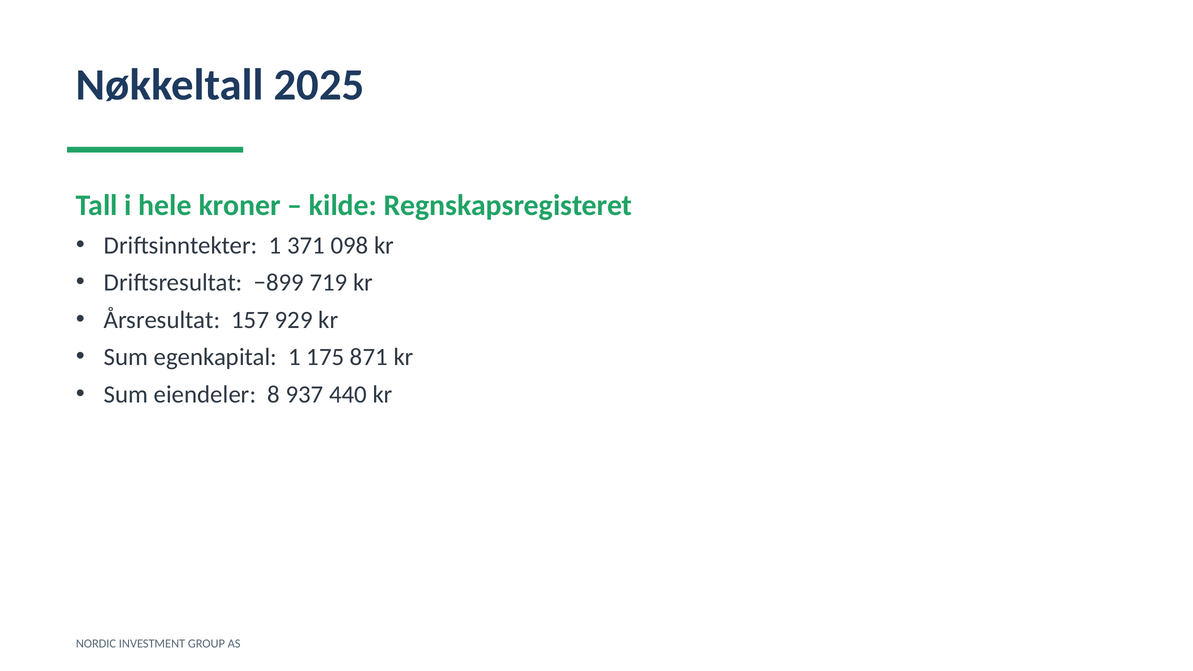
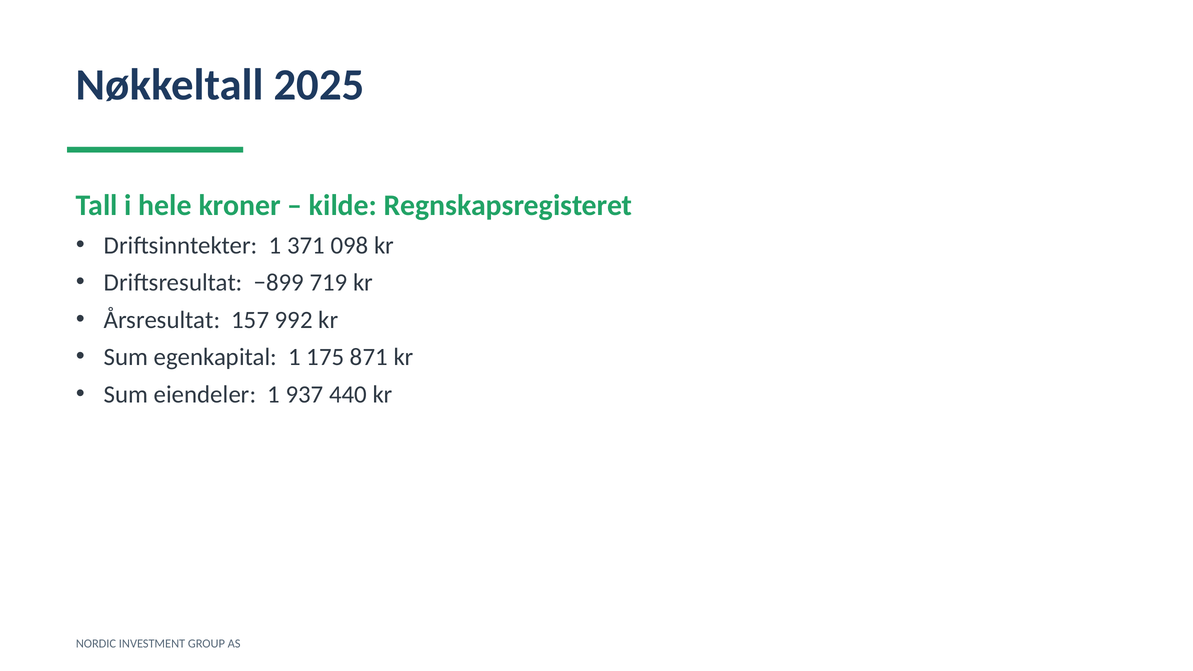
929: 929 -> 992
eiendeler 8: 8 -> 1
